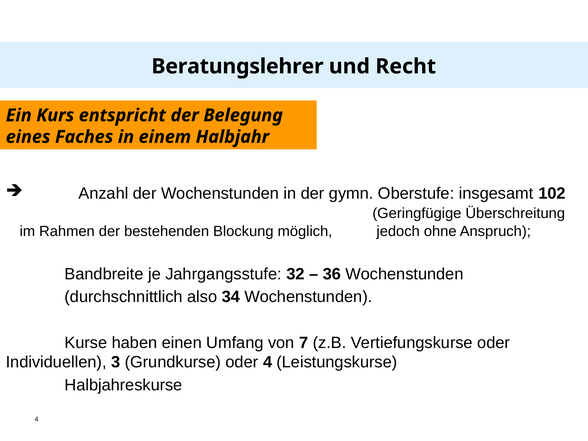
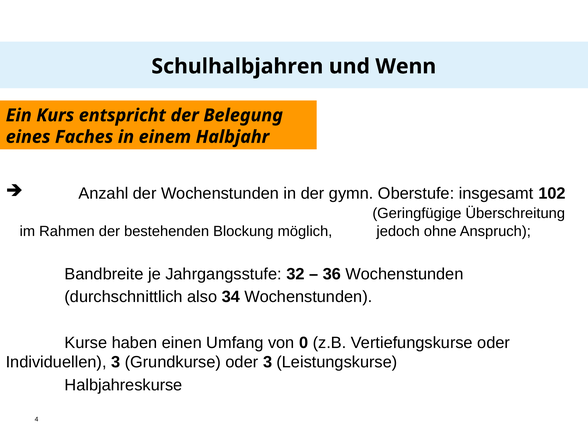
Beratungslehrer: Beratungslehrer -> Schulhalbjahren
Recht: Recht -> Wenn
7: 7 -> 0
oder 4: 4 -> 3
